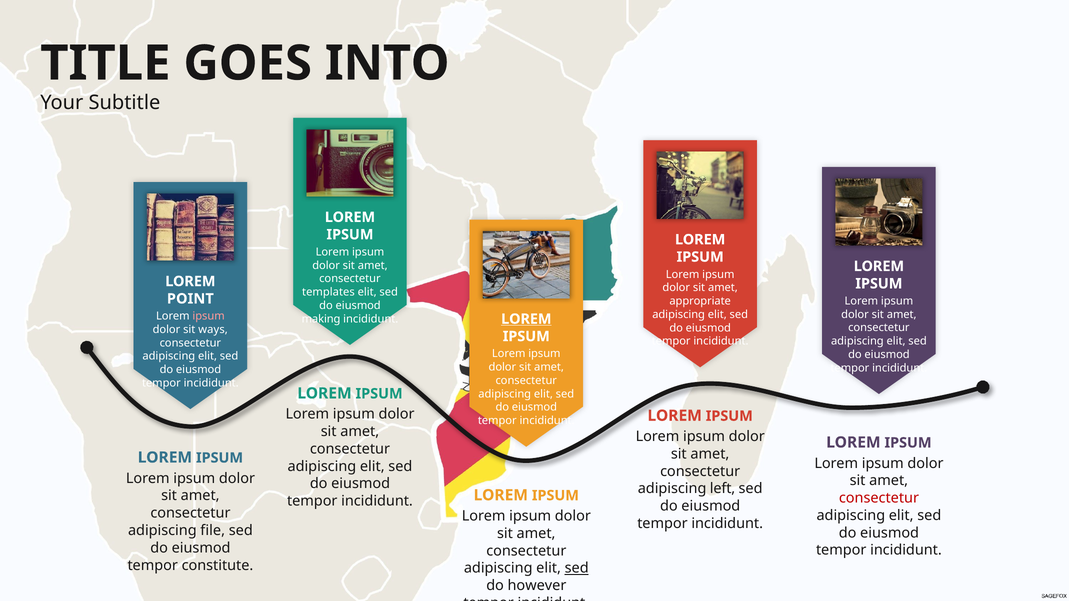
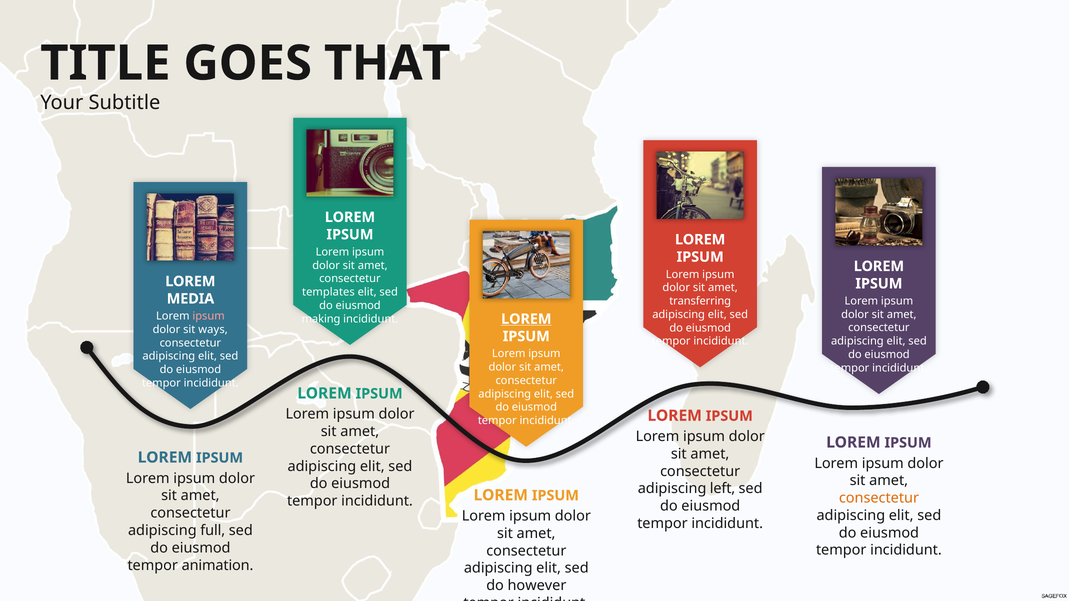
INTO: INTO -> THAT
POINT: POINT -> MEDIA
appropriate: appropriate -> transferring
consectetur at (879, 498) colour: red -> orange
file: file -> full
constitute: constitute -> animation
sed at (577, 568) underline: present -> none
